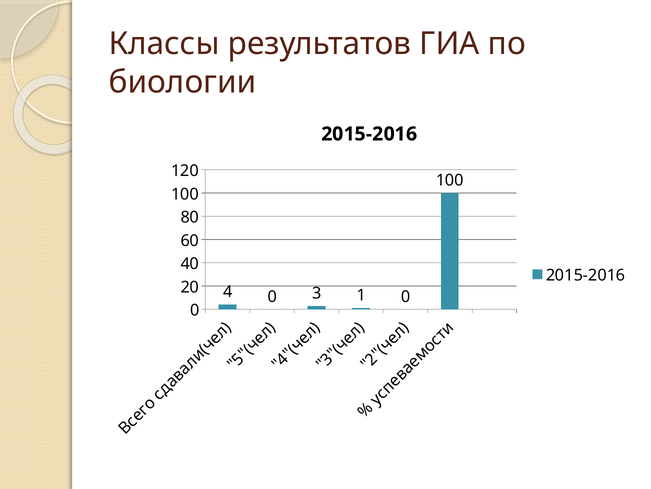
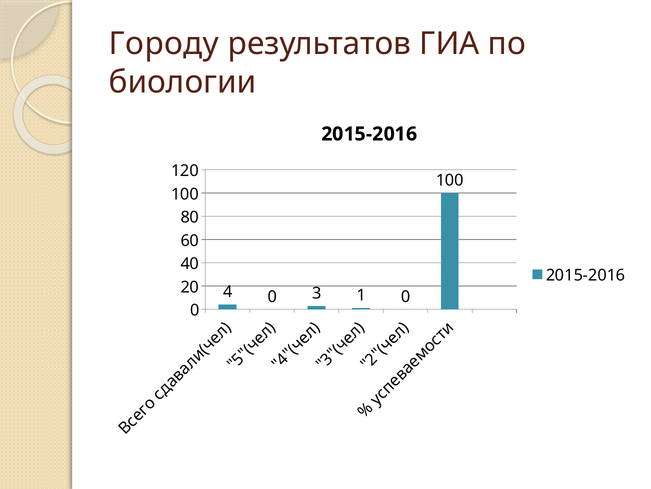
Классы: Классы -> Городу
